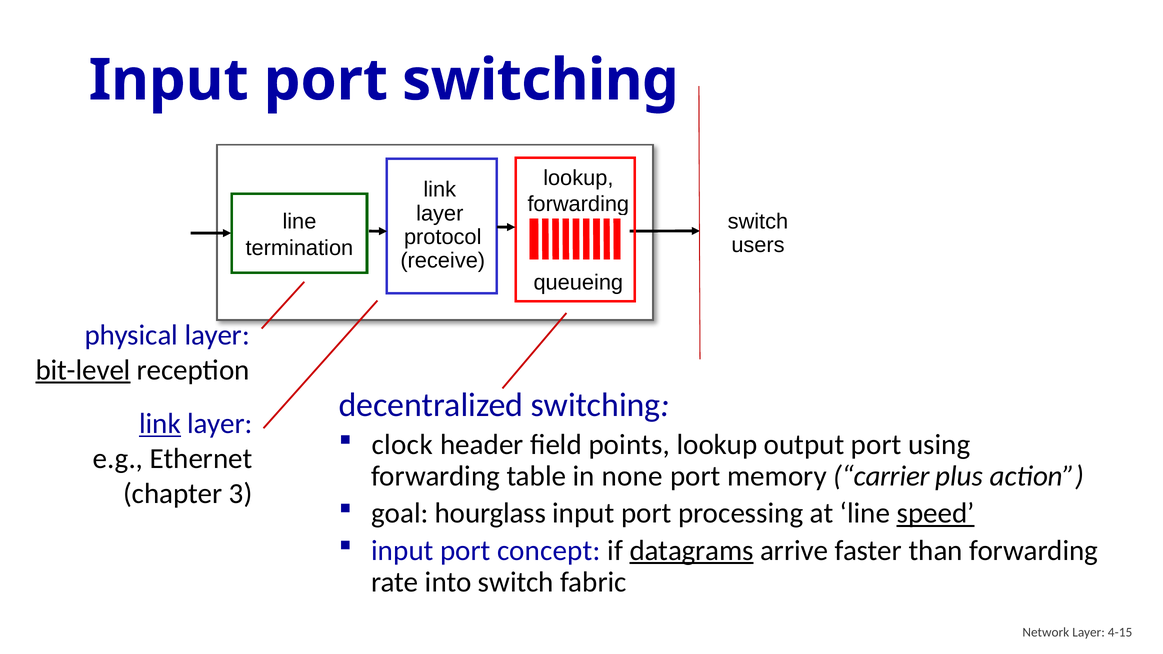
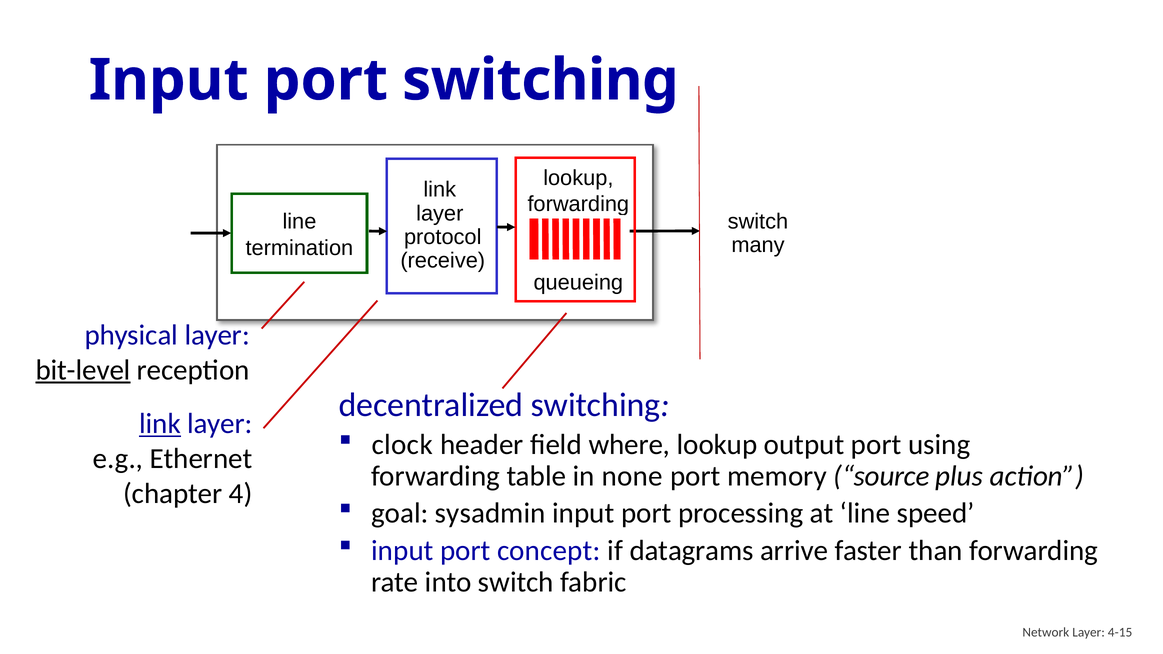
users: users -> many
points: points -> where
carrier: carrier -> source
3: 3 -> 4
hourglass: hourglass -> sysadmin
speed underline: present -> none
datagrams underline: present -> none
